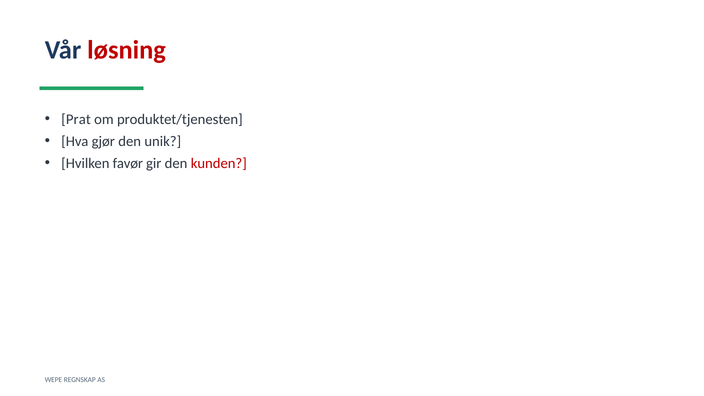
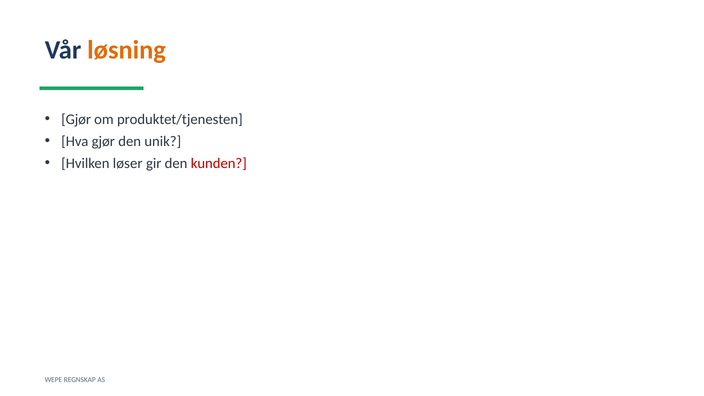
løsning colour: red -> orange
Prat at (76, 119): Prat -> Gjør
favør: favør -> løser
